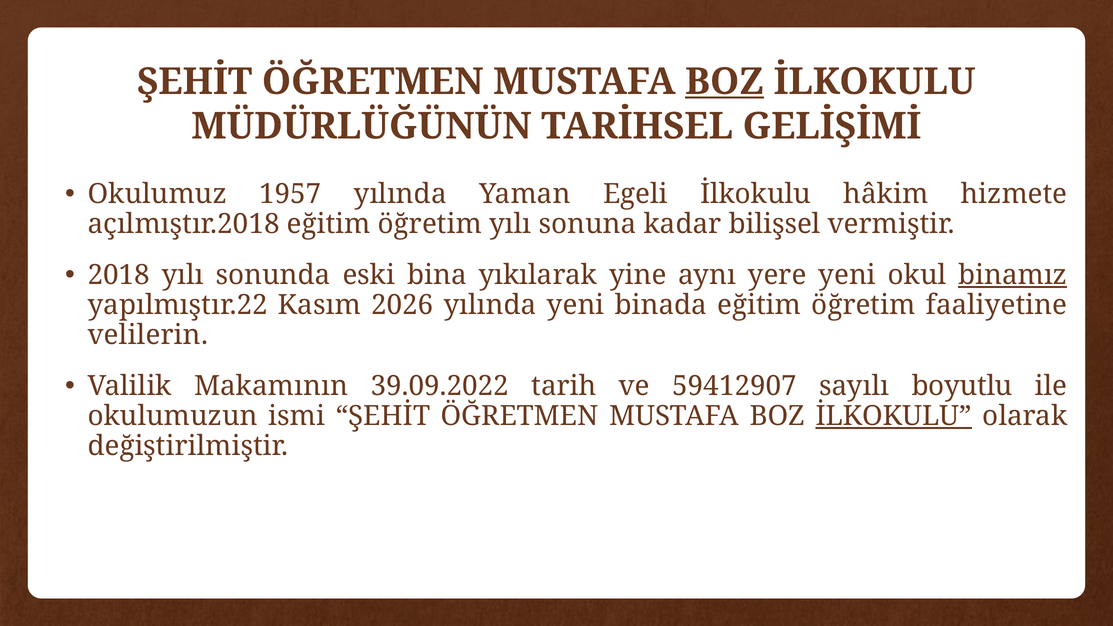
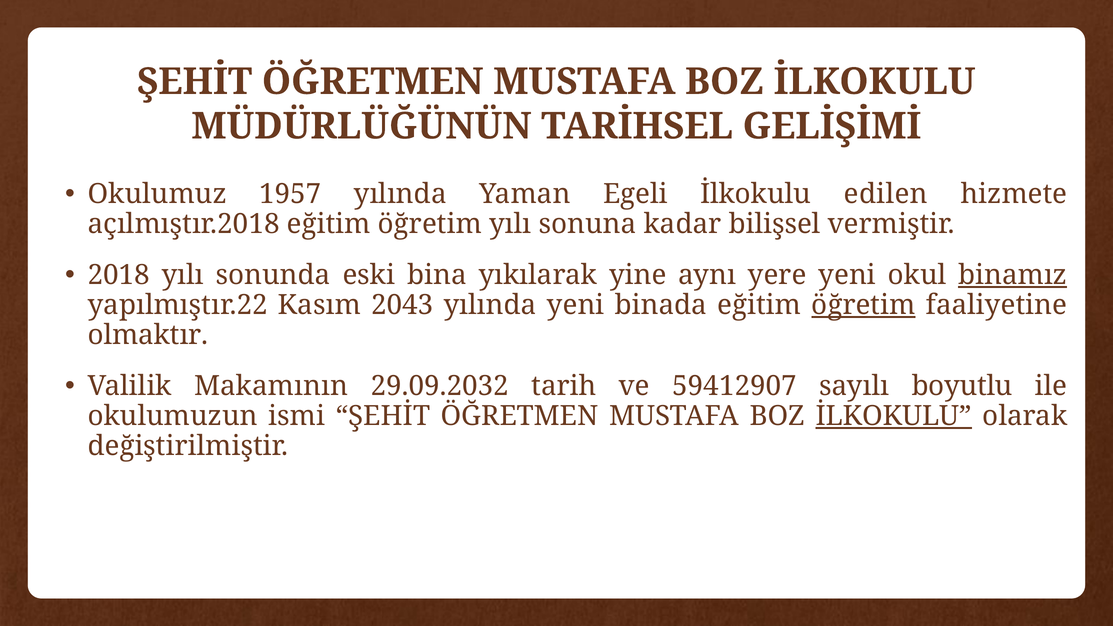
BOZ at (725, 82) underline: present -> none
hâkim: hâkim -> edilen
2026: 2026 -> 2043
öğretim at (863, 305) underline: none -> present
velilerin: velilerin -> olmaktır
39.09.2022: 39.09.2022 -> 29.09.2032
